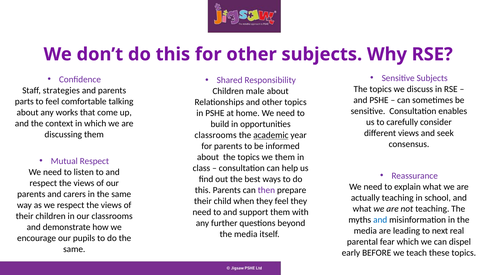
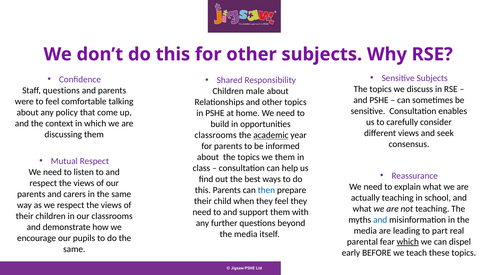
Staff strategies: strategies -> questions
parts: parts -> were
works: works -> policy
then colour: purple -> blue
next: next -> part
which at (408, 241) underline: none -> present
